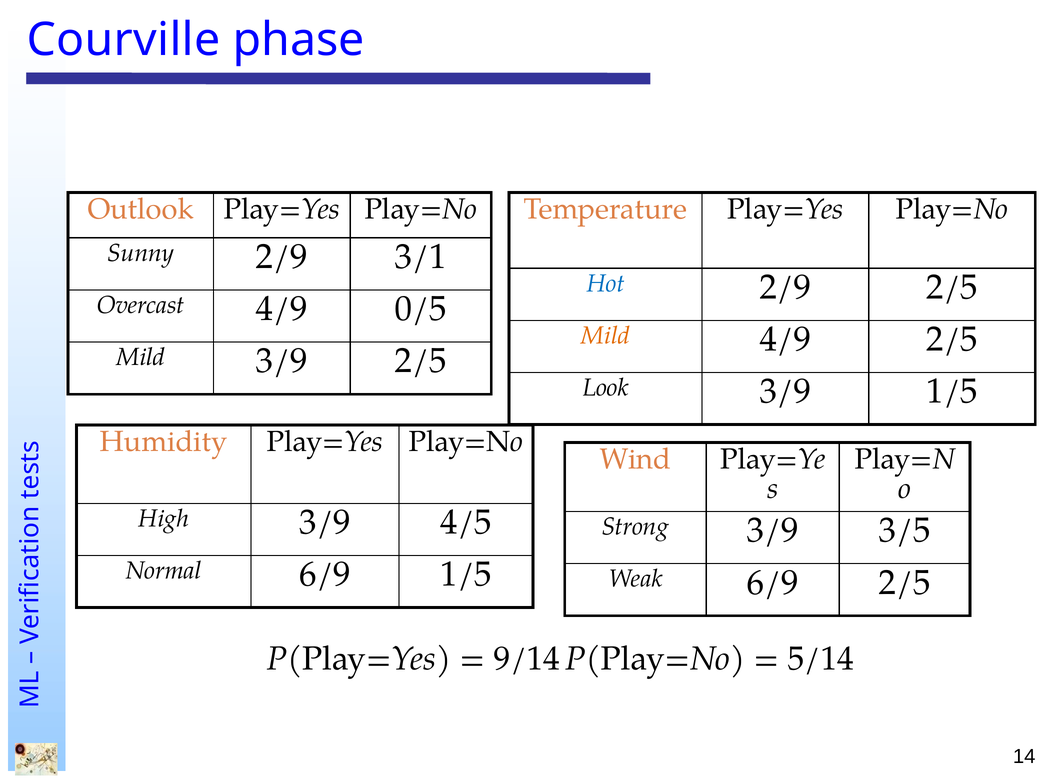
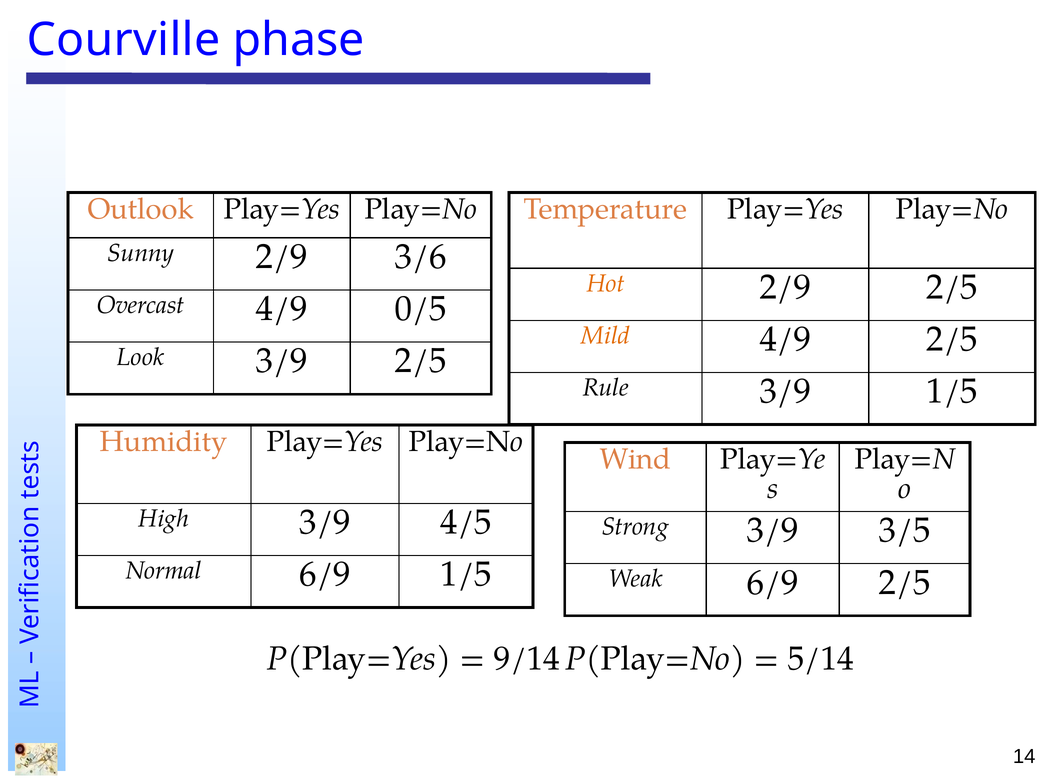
3/1: 3/1 -> 3/6
Hot colour: blue -> orange
Mild at (141, 357): Mild -> Look
Look: Look -> Rule
